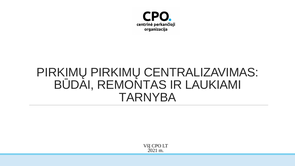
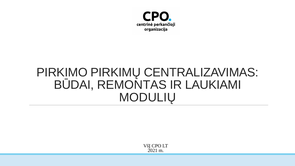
PIRKIMŲ at (62, 72): PIRKIMŲ -> PIRKIMO
TARNYBA: TARNYBA -> MODULIŲ
